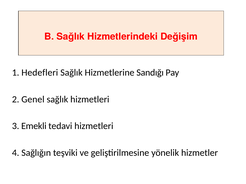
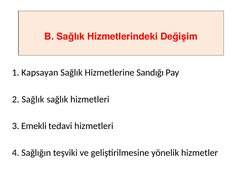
Hedefleri: Hedefleri -> Kapsayan
2 Genel: Genel -> Sağlık
